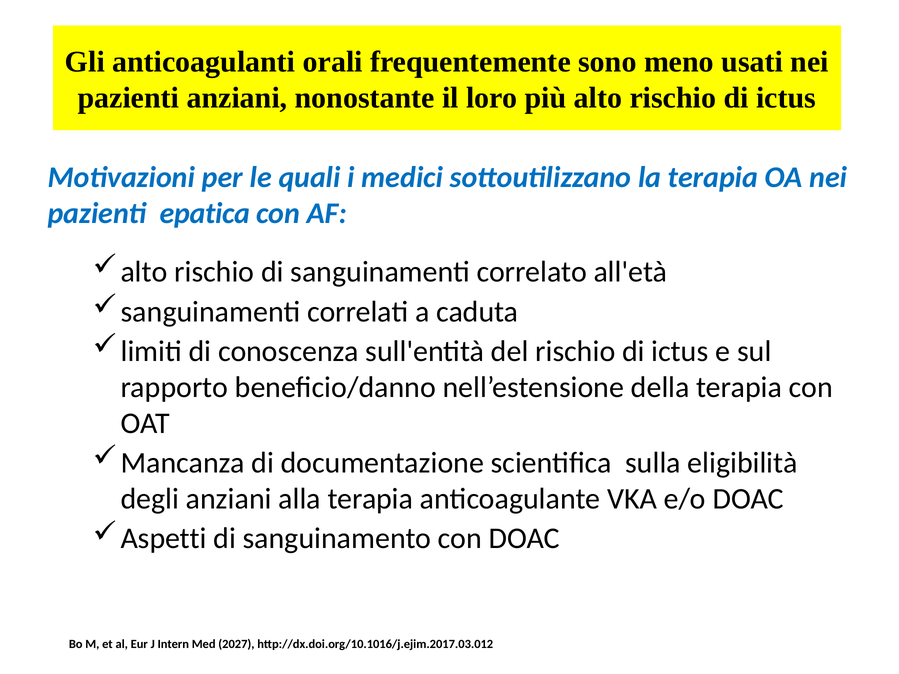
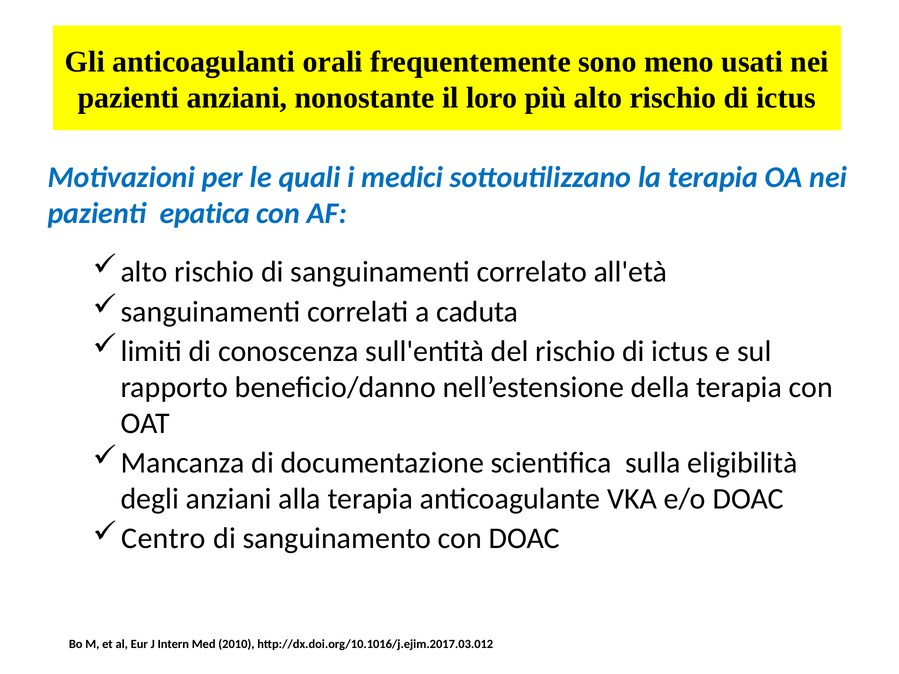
Aspetti: Aspetti -> Centro
2027: 2027 -> 2010
